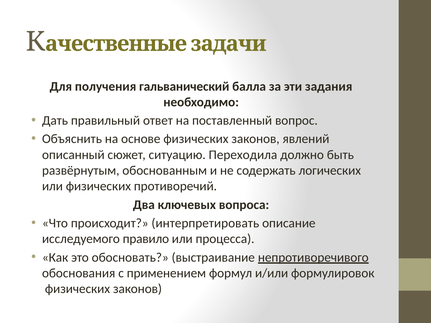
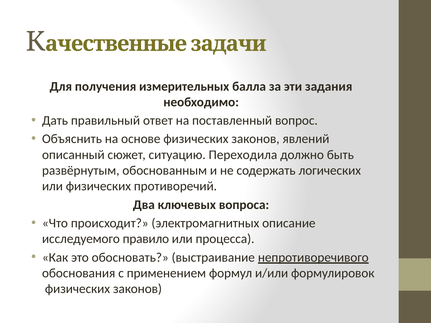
гальванический: гальванический -> измерительных
интерпретировать: интерпретировать -> электромагнитных
